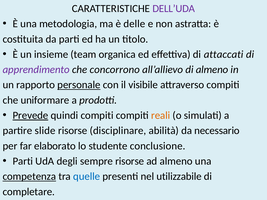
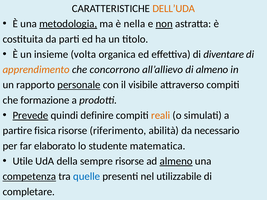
DELL’UDA colour: purple -> orange
metodologia underline: none -> present
delle: delle -> nella
non underline: none -> present
team: team -> volta
attaccati: attaccati -> diventare
apprendimento colour: purple -> orange
uniformare: uniformare -> formazione
quindi compiti: compiti -> definire
slide: slide -> fisica
disciplinare: disciplinare -> riferimento
conclusione: conclusione -> matematica
Parti at (23, 161): Parti -> Utile
degli: degli -> della
almeno at (176, 161) underline: none -> present
